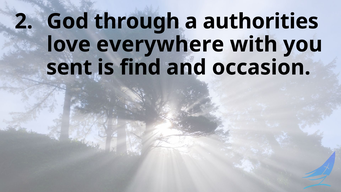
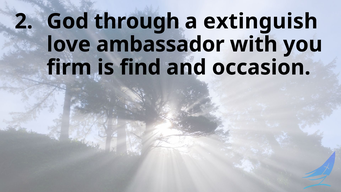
authorities: authorities -> extinguish
everywhere: everywhere -> ambassador
sent: sent -> firm
